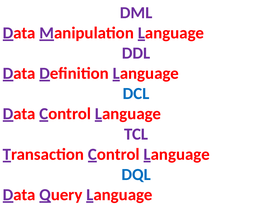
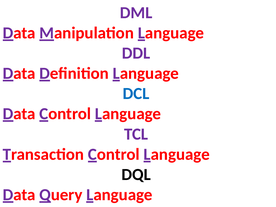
DQL colour: blue -> black
